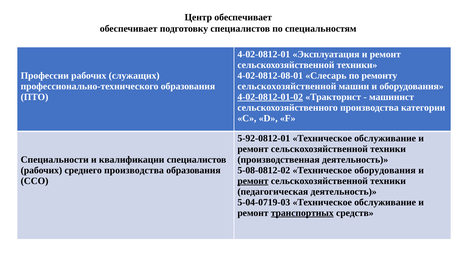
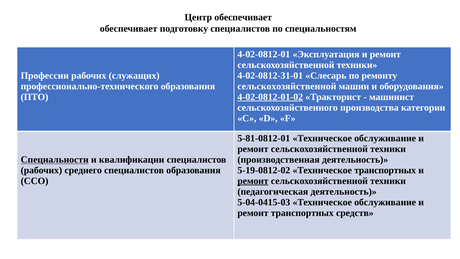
4-02-0812-08-01: 4-02-0812-08-01 -> 4-02-0812-31-01
5-92-0812-01: 5-92-0812-01 -> 5-81-0812-01
Специальности underline: none -> present
среднего производства: производства -> специалистов
5-08-0812-02: 5-08-0812-02 -> 5-19-0812-02
Техническое оборудования: оборудования -> транспортных
5-04-0719-03: 5-04-0719-03 -> 5-04-0415-03
транспортных at (302, 213) underline: present -> none
